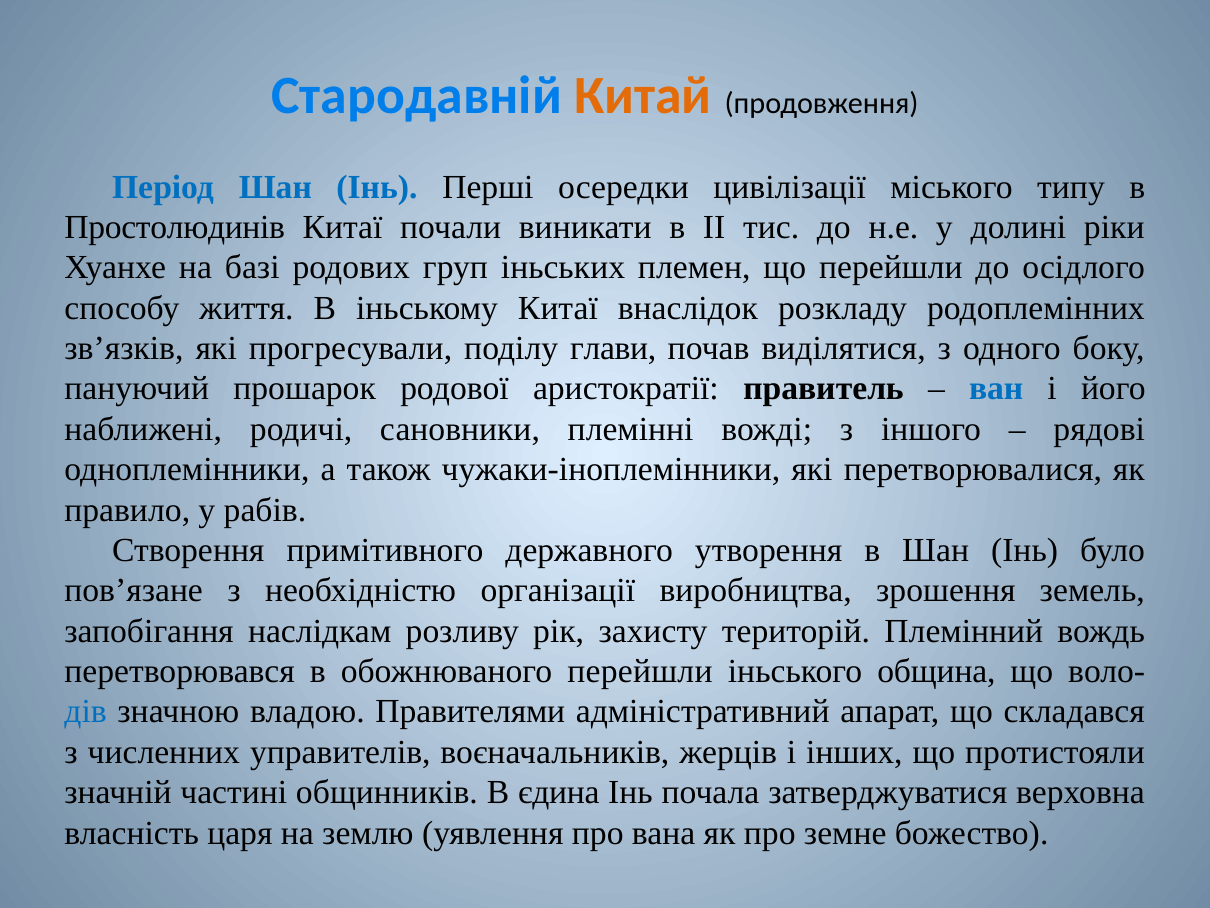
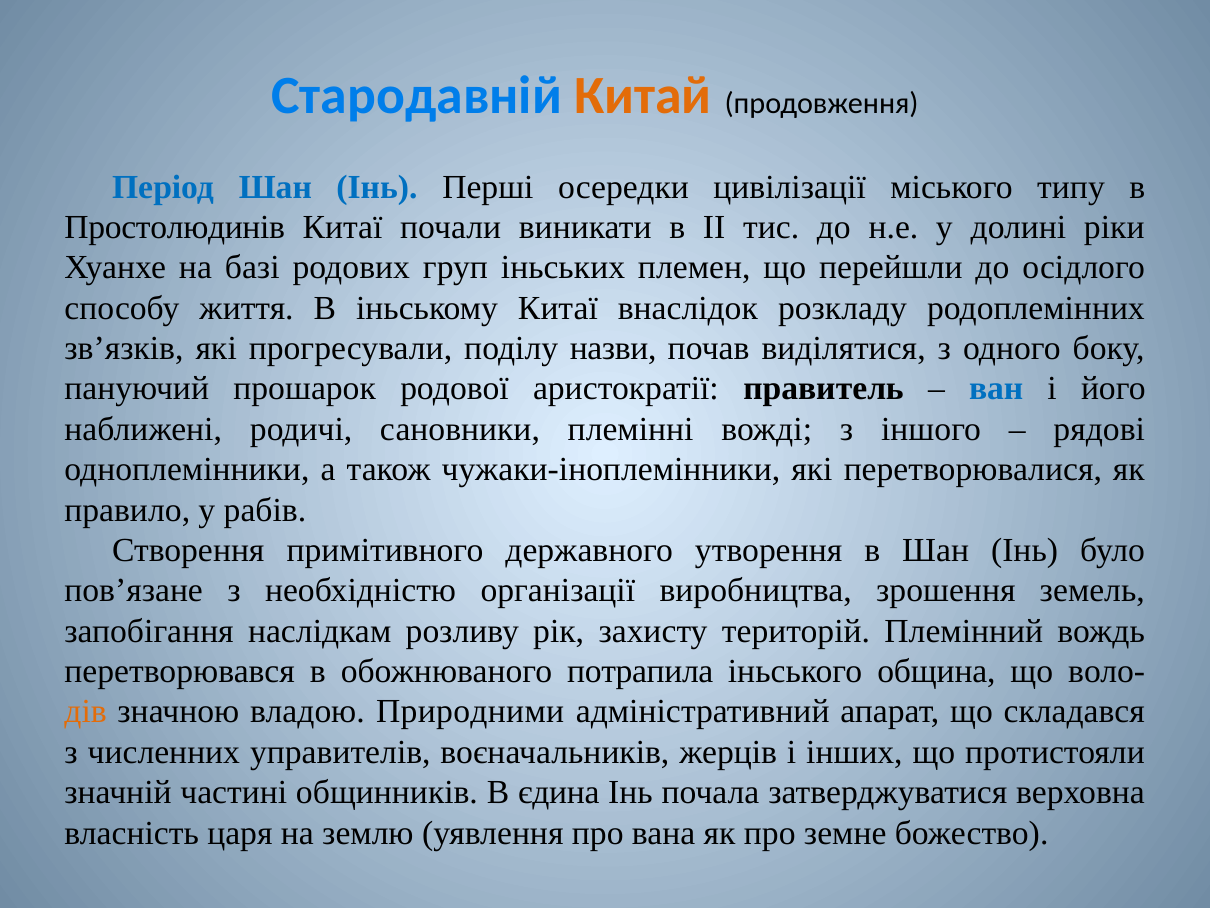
глави: глави -> назви
обожнюваного перейшли: перейшли -> потрапила
дів colour: blue -> orange
Правителями: Правителями -> Природними
